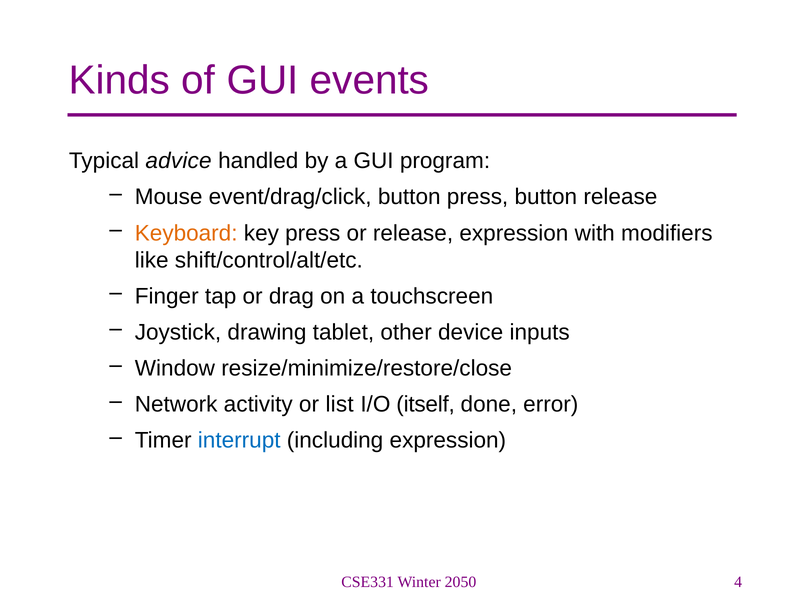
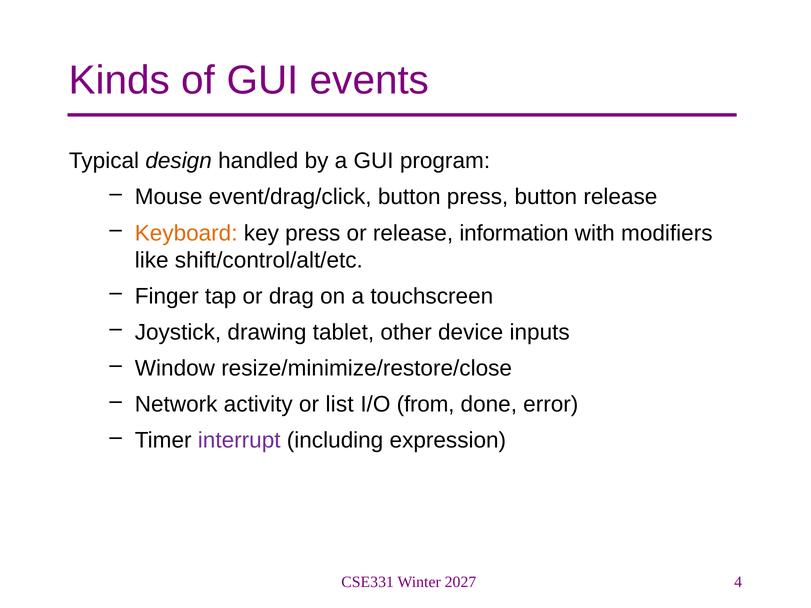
advice: advice -> design
release expression: expression -> information
itself: itself -> from
interrupt colour: blue -> purple
2050: 2050 -> 2027
